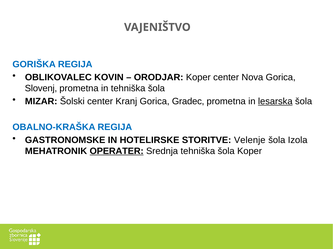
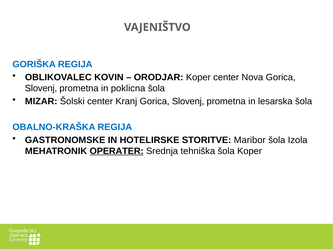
in tehniška: tehniška -> poklicna
Gradec at (188, 102): Gradec -> Slovenj
lesarska underline: present -> none
Velenje: Velenje -> Maribor
